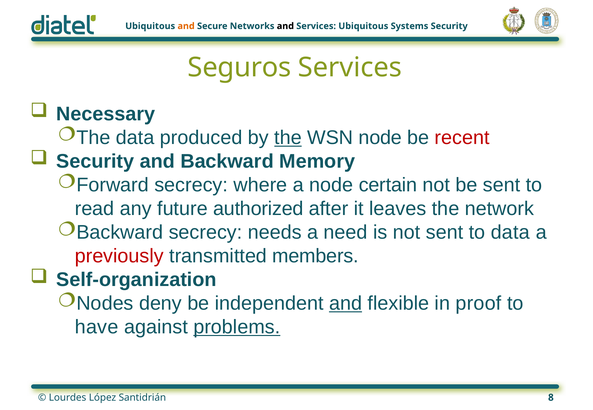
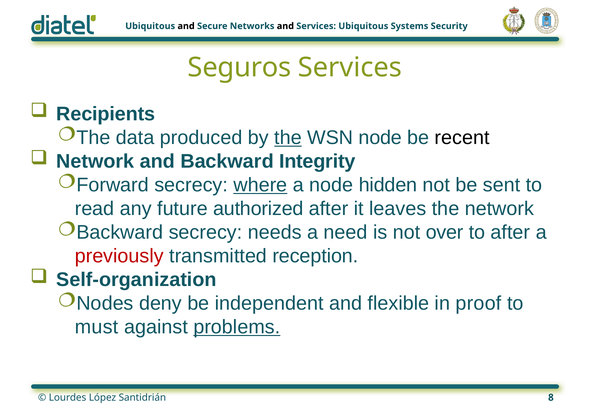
and at (186, 26) colour: orange -> black
Necessary: Necessary -> Recipients
recent colour: red -> black
Security at (95, 162): Security -> Network
Memory: Memory -> Integrity
where underline: none -> present
certain: certain -> hidden
not sent: sent -> over
to data: data -> after
members: members -> reception
and at (346, 304) underline: present -> none
have: have -> must
